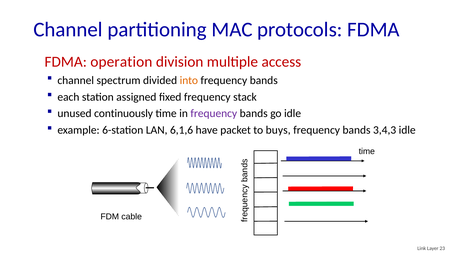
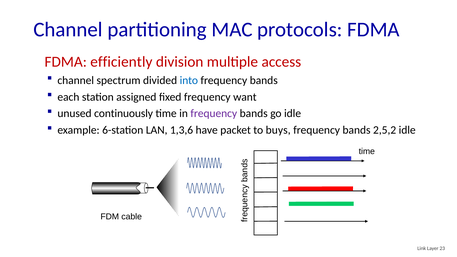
operation: operation -> efficiently
into colour: orange -> blue
stack: stack -> want
6,1,6: 6,1,6 -> 1,3,6
3,4,3: 3,4,3 -> 2,5,2
